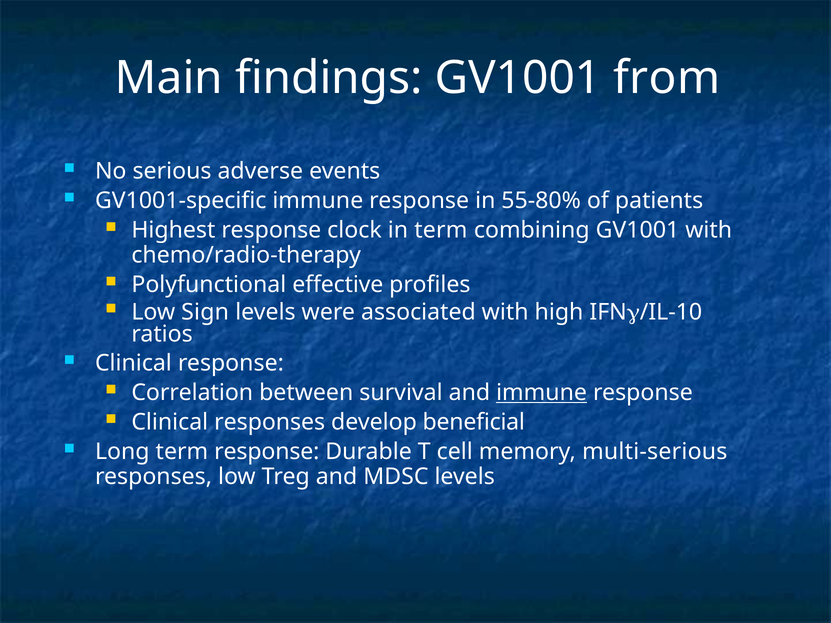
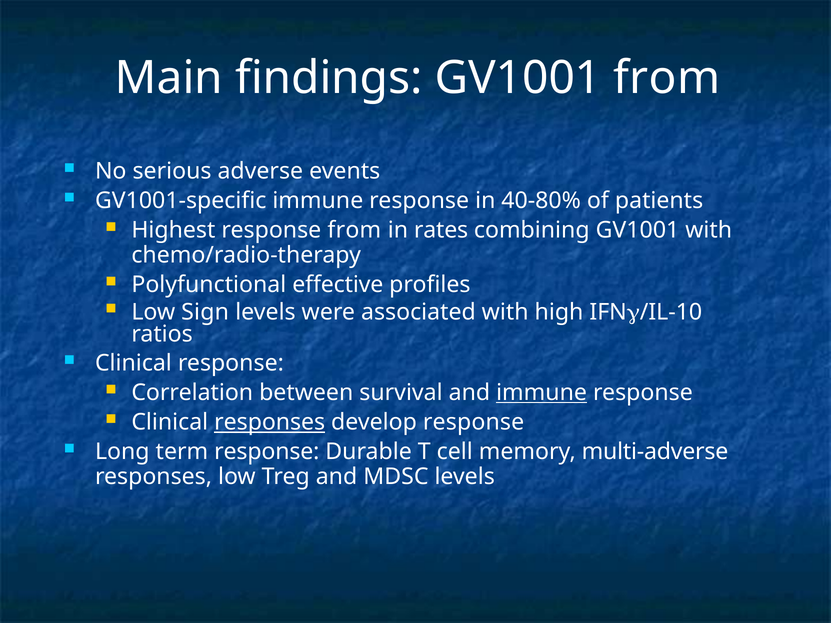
55-80%: 55-80% -> 40-80%
response clock: clock -> from
in term: term -> rates
responses at (270, 422) underline: none -> present
develop beneficial: beneficial -> response
multi-serious: multi-serious -> multi-adverse
